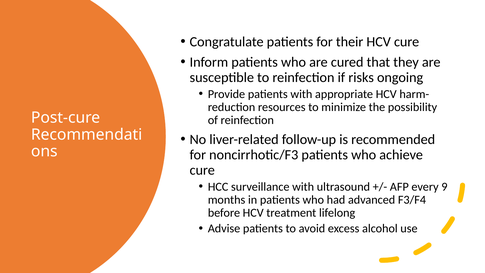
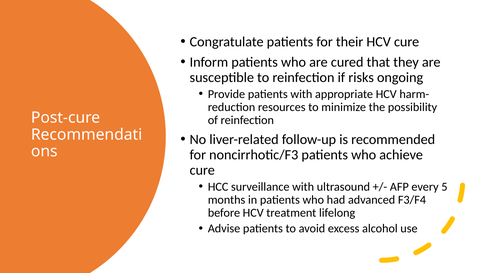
9: 9 -> 5
